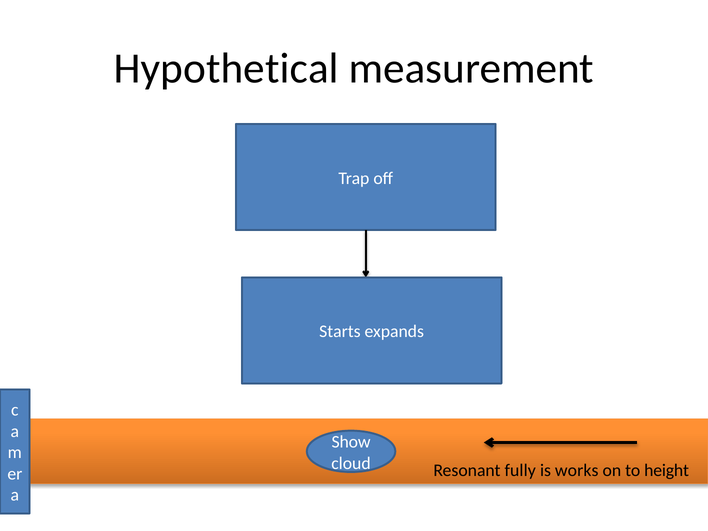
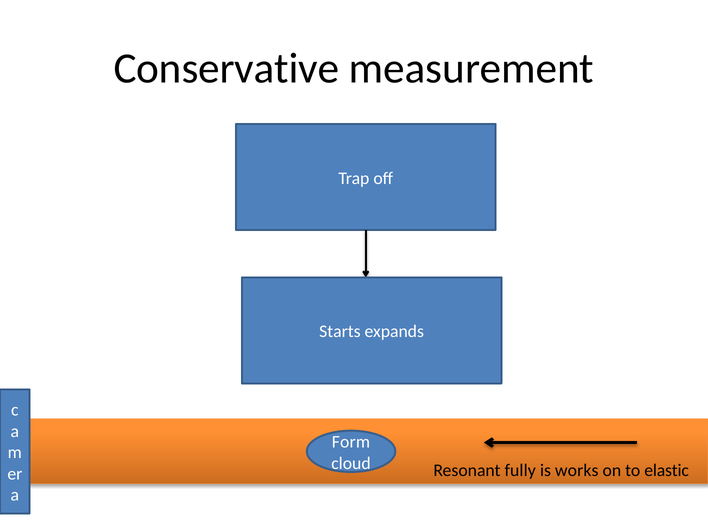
Hypothetical: Hypothetical -> Conservative
Show: Show -> Form
height: height -> elastic
